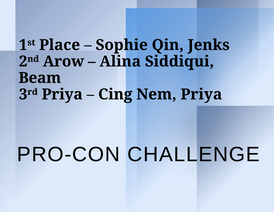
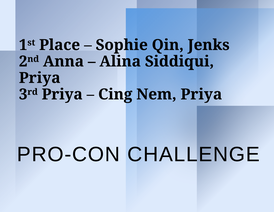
Arow: Arow -> Anna
Beam at (40, 78): Beam -> Priya
